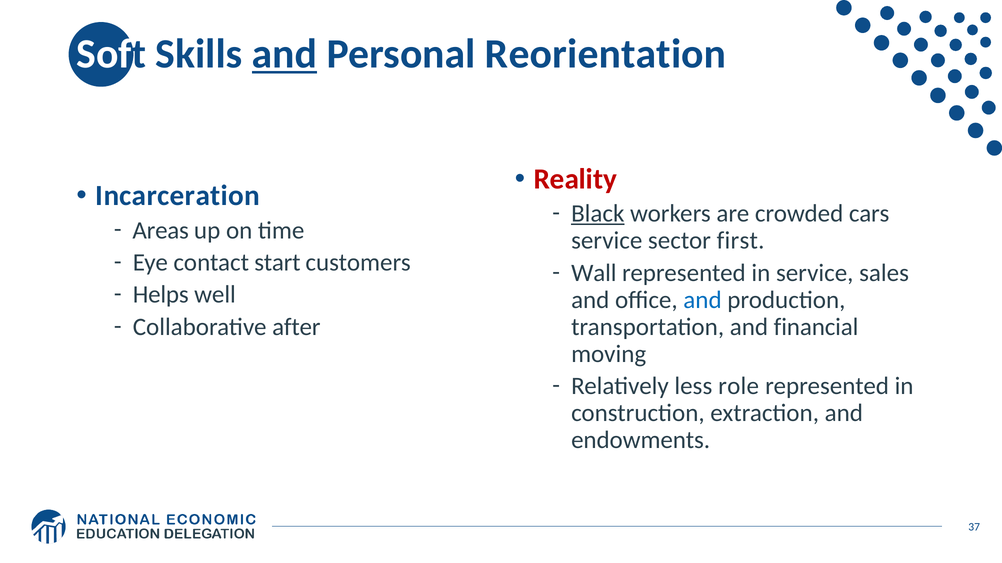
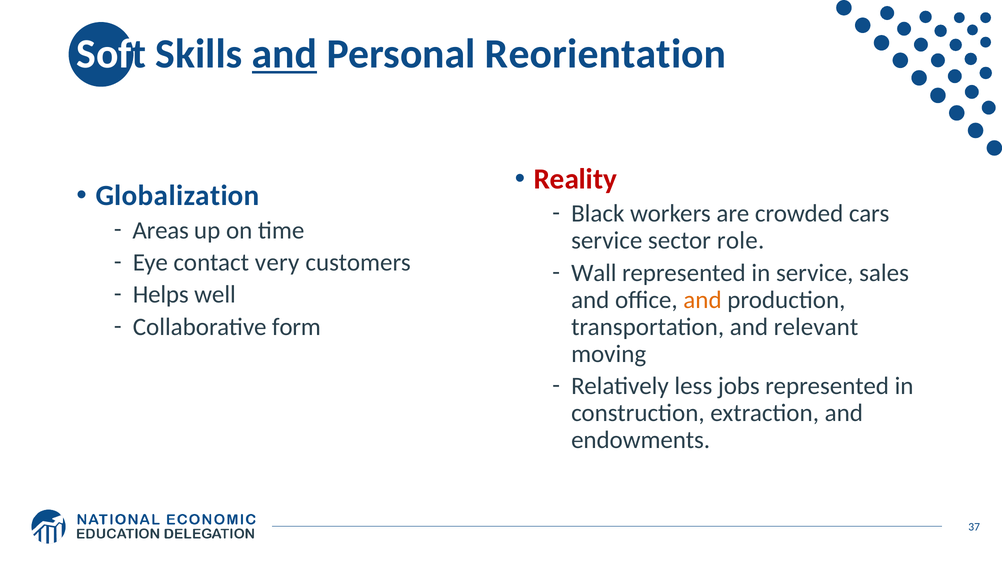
Incarceration: Incarceration -> Globalization
Black underline: present -> none
first: first -> role
start: start -> very
and at (703, 300) colour: blue -> orange
after: after -> form
financial: financial -> relevant
role: role -> jobs
